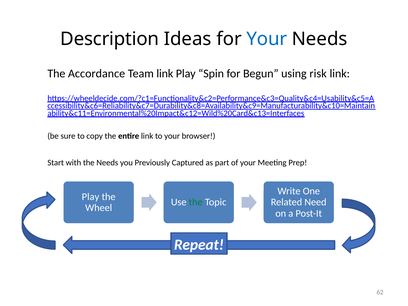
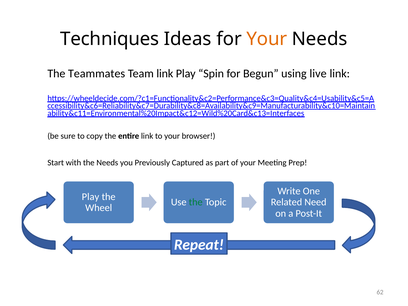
Description: Description -> Techniques
Your at (267, 39) colour: blue -> orange
Accordance: Accordance -> Teammates
risk: risk -> live
